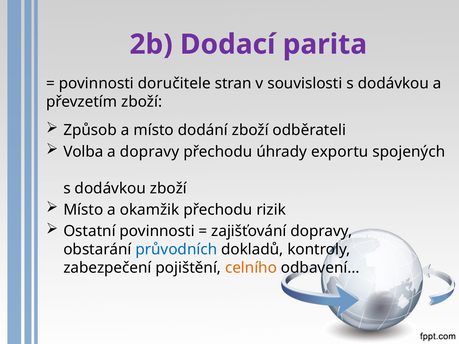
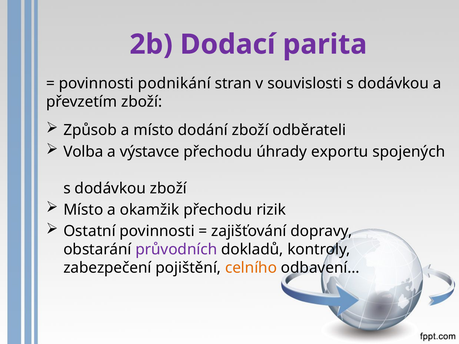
doručitele: doručitele -> podnikání
a dopravy: dopravy -> výstavce
průvodních colour: blue -> purple
